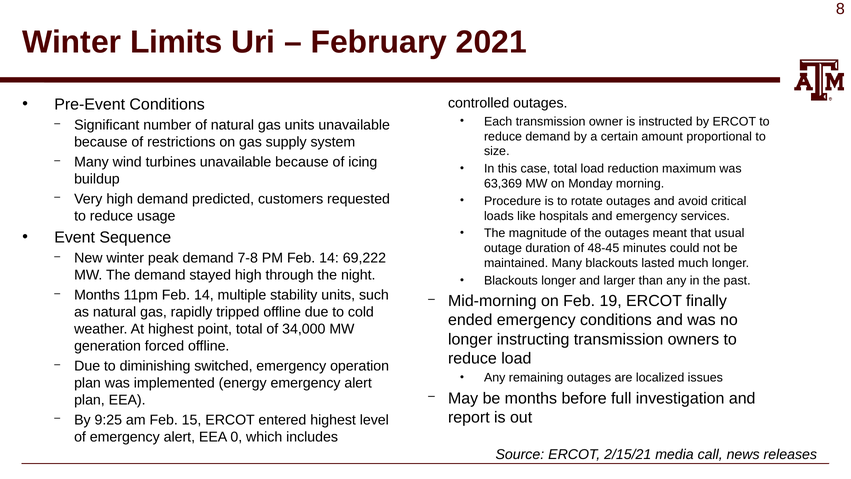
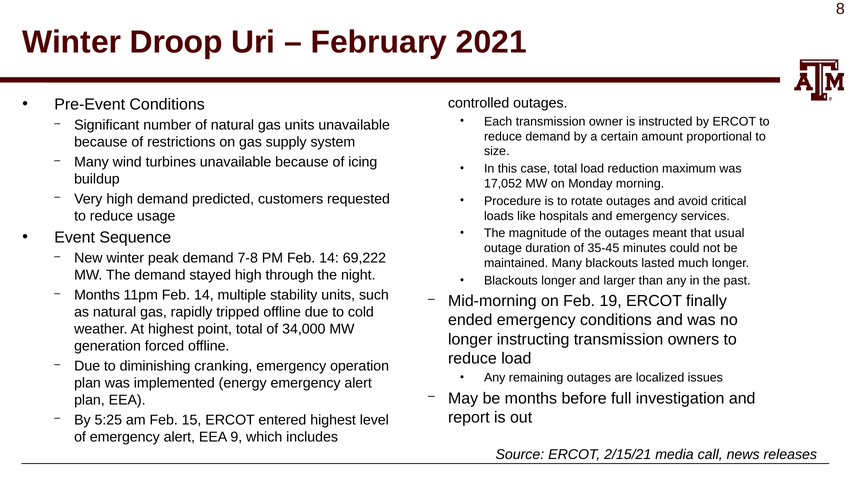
Limits: Limits -> Droop
63,369: 63,369 -> 17,052
48-45: 48-45 -> 35-45
switched: switched -> cranking
9:25: 9:25 -> 5:25
0: 0 -> 9
